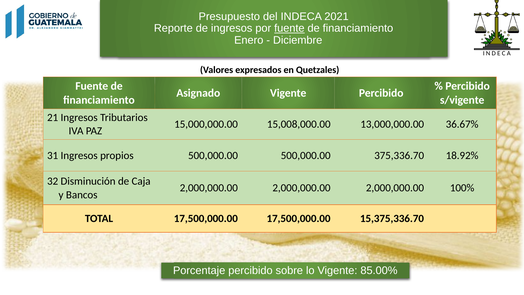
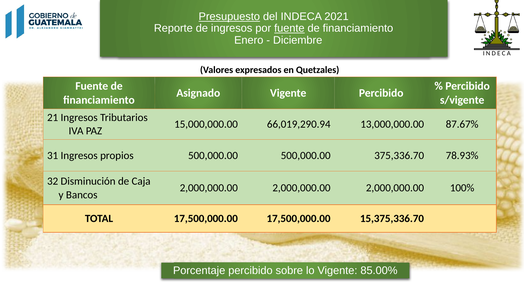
Presupuesto underline: none -> present
15,008,000.00: 15,008,000.00 -> 66,019,290.94
36.67%: 36.67% -> 87.67%
18.92%: 18.92% -> 78.93%
